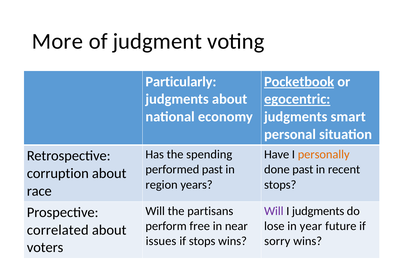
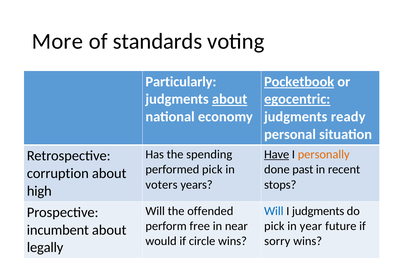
judgment: judgment -> standards
about at (230, 99) underline: none -> present
smart: smart -> ready
Have underline: none -> present
performed past: past -> pick
region: region -> voters
race: race -> high
partisans: partisans -> offended
Will at (274, 211) colour: purple -> blue
lose at (274, 226): lose -> pick
correlated: correlated -> incumbent
issues: issues -> would
if stops: stops -> circle
voters: voters -> legally
